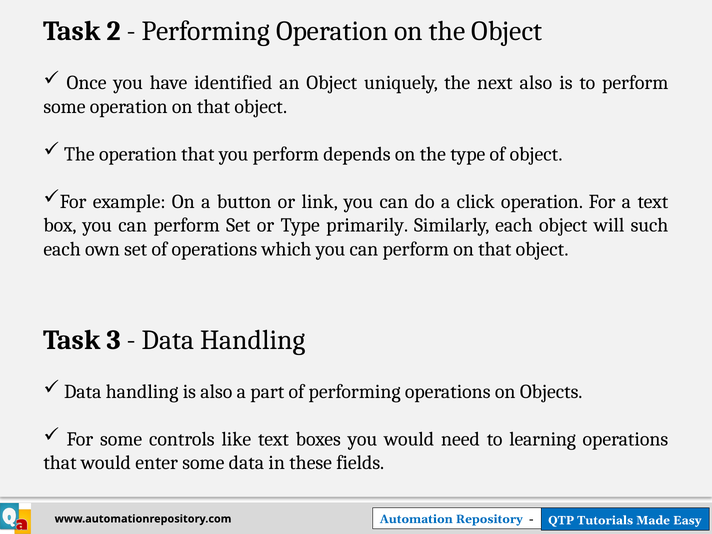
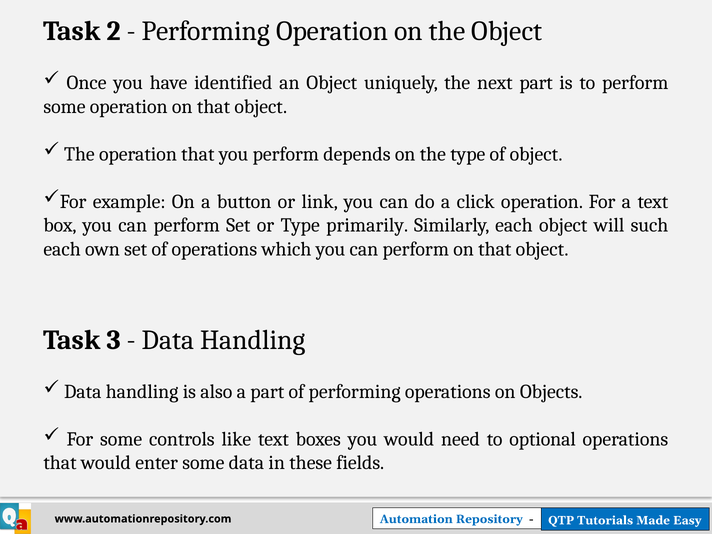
next also: also -> part
learning: learning -> optional
